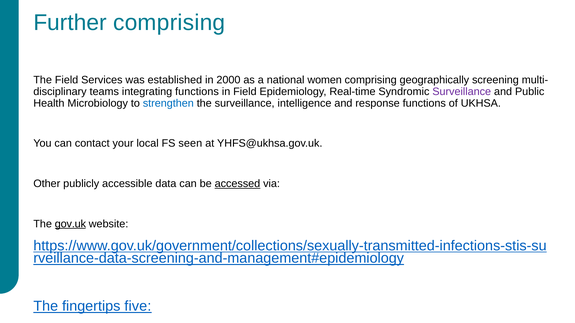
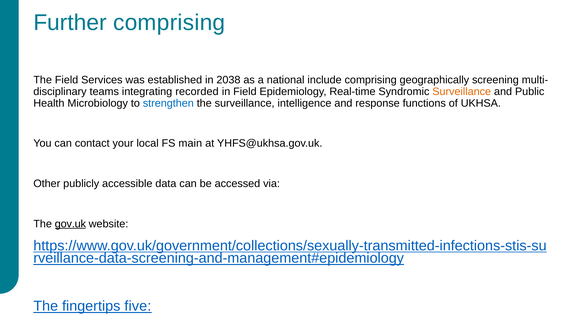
2000: 2000 -> 2038
women: women -> include
integrating functions: functions -> recorded
Surveillance at (462, 92) colour: purple -> orange
seen: seen -> main
accessed underline: present -> none
